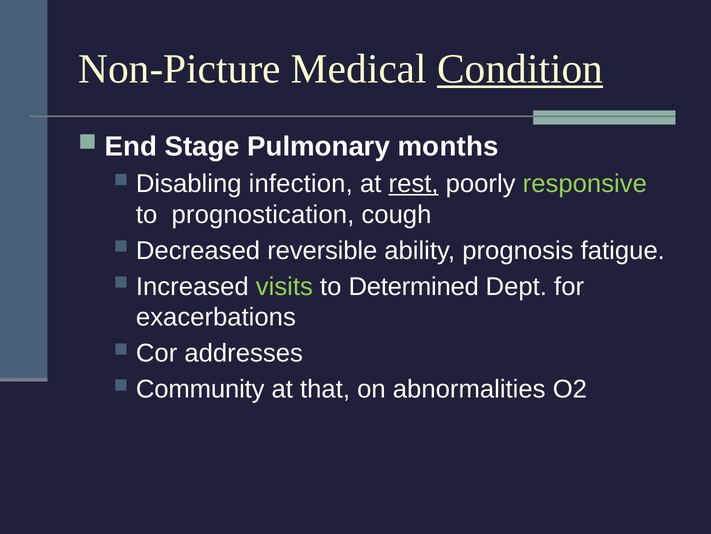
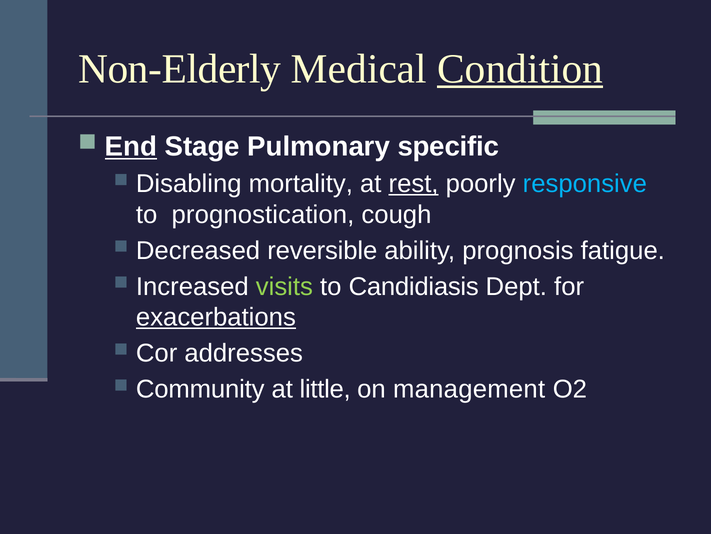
Non-Picture: Non-Picture -> Non-Elderly
End underline: none -> present
months: months -> specific
infection: infection -> mortality
responsive colour: light green -> light blue
Determined: Determined -> Candidiasis
exacerbations underline: none -> present
that: that -> little
abnormalities: abnormalities -> management
